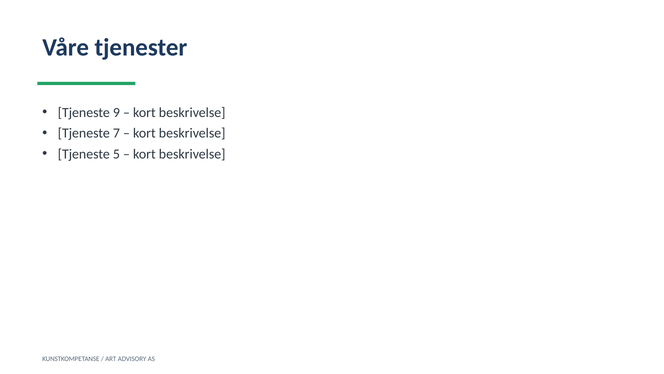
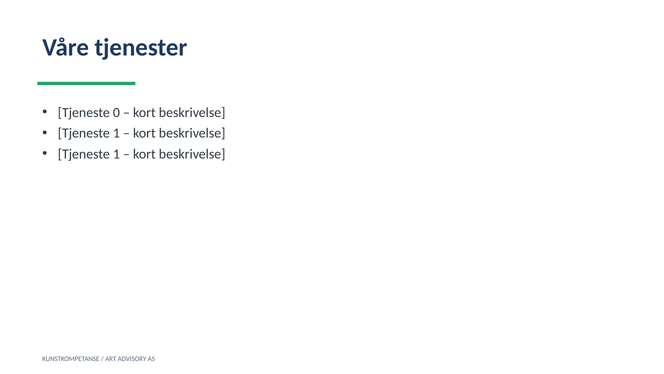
9: 9 -> 0
7 at (116, 133): 7 -> 1
5 at (116, 154): 5 -> 1
